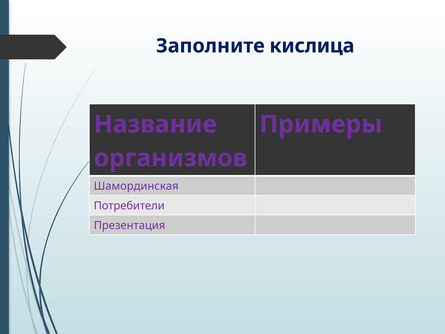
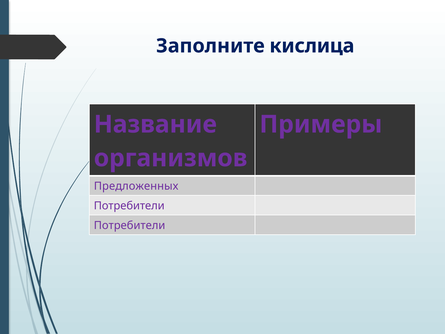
Шамординская: Шамординская -> Предложенных
Презентация at (130, 225): Презентация -> Потребители
